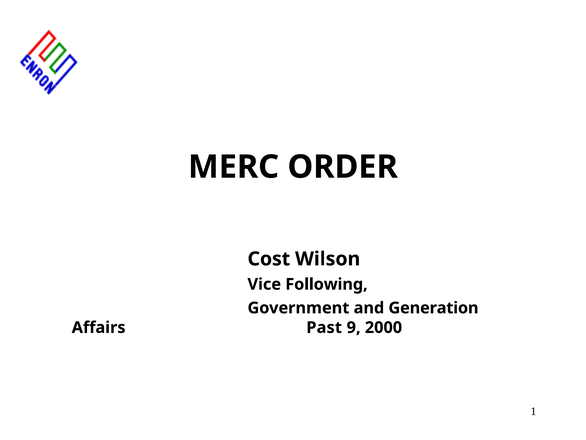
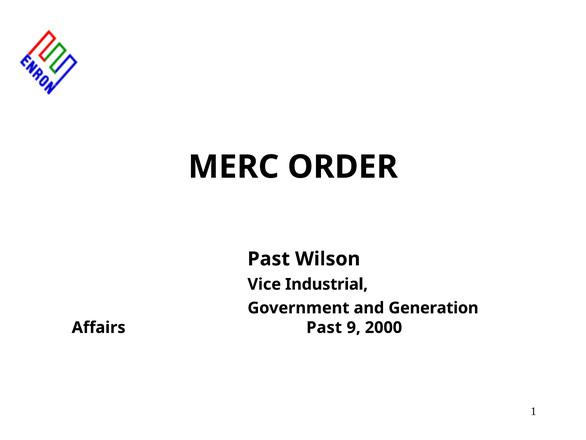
Cost at (269, 259): Cost -> Past
Following: Following -> Industrial
